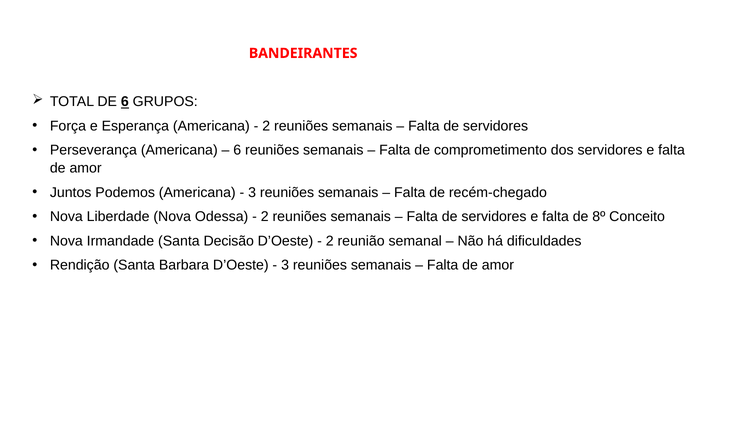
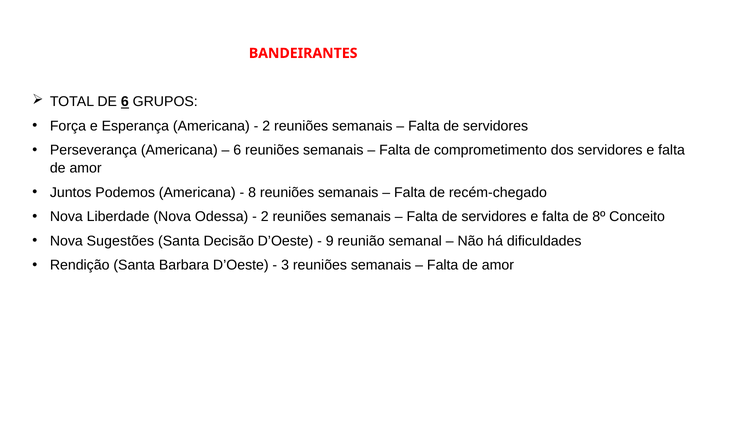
3 at (252, 192): 3 -> 8
Irmandade: Irmandade -> Sugestões
2 at (330, 241): 2 -> 9
